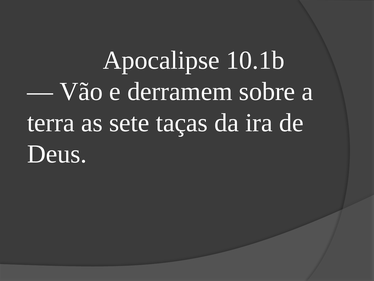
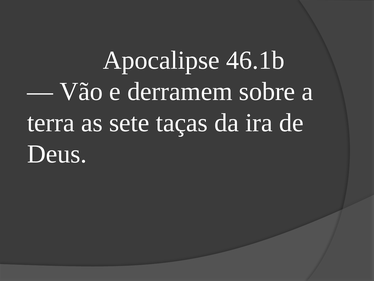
10.1b: 10.1b -> 46.1b
